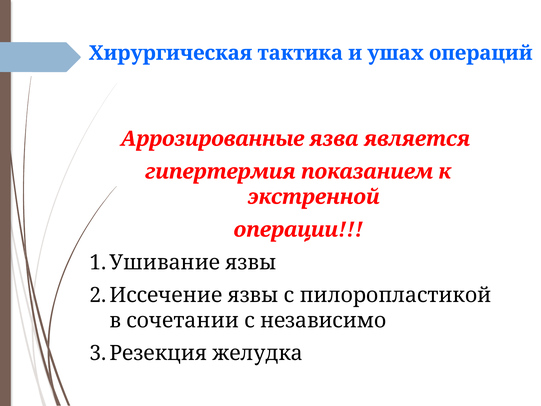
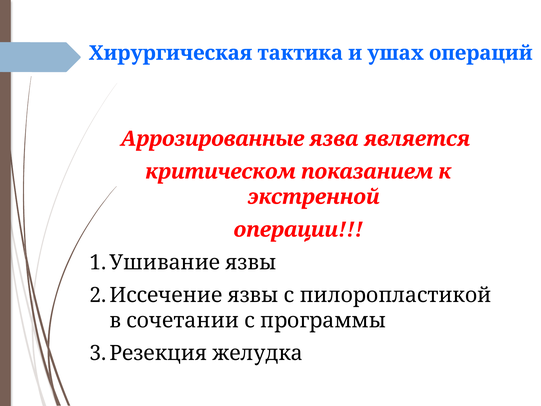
гипертермия: гипертермия -> критическом
независимо: независимо -> программы
